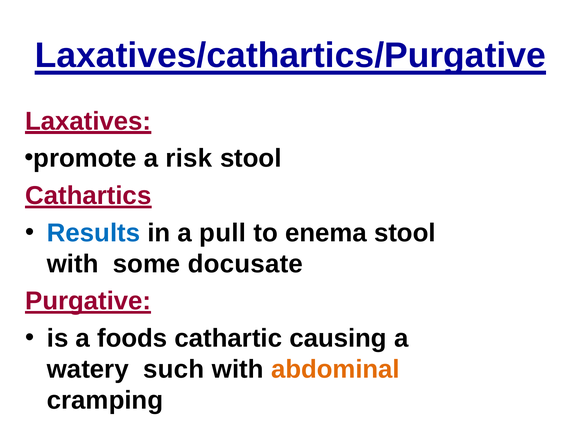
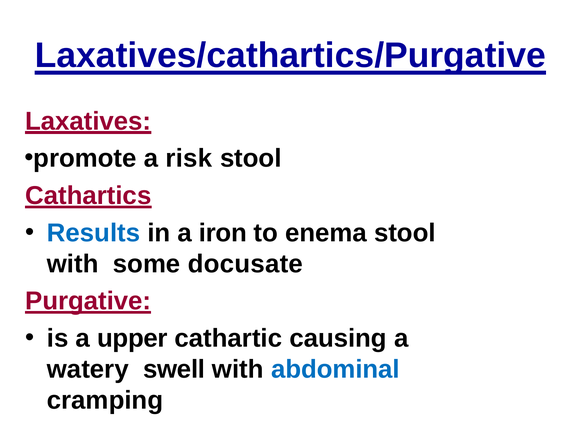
pull: pull -> iron
foods: foods -> upper
such: such -> swell
abdominal colour: orange -> blue
